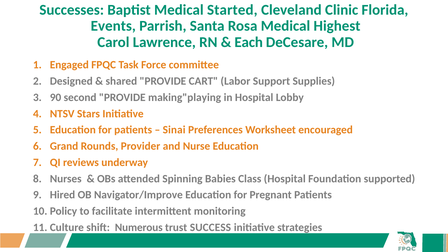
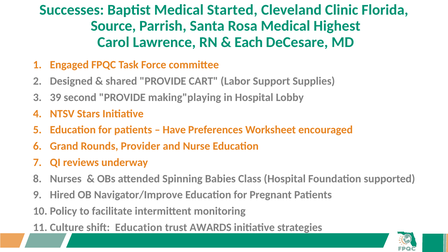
Events: Events -> Source
90: 90 -> 39
Sinai: Sinai -> Have
shift Numerous: Numerous -> Education
SUCCESS: SUCCESS -> AWARDS
